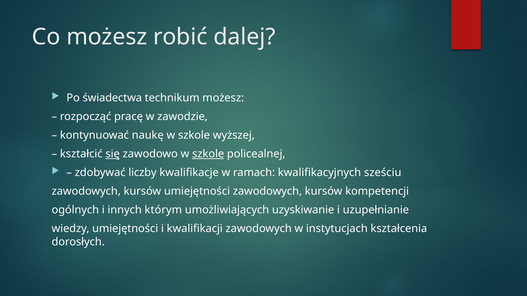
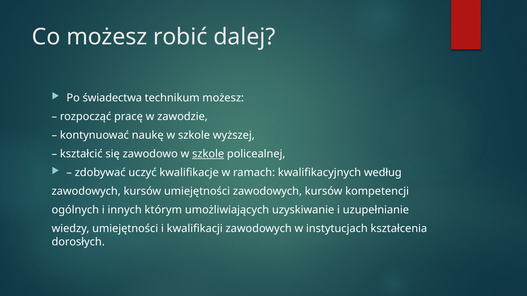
się underline: present -> none
liczby: liczby -> uczyć
sześciu: sześciu -> według
